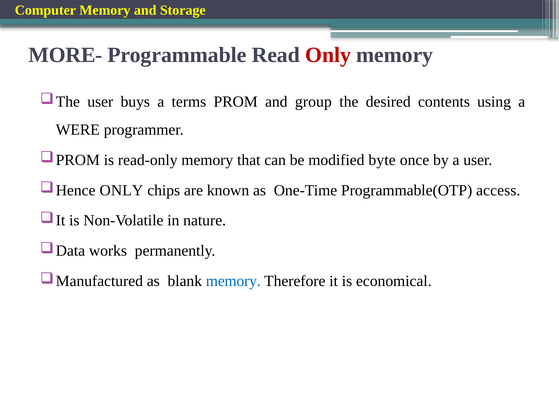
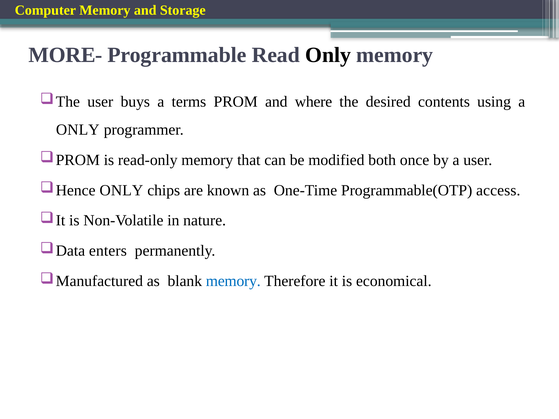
Only at (328, 55) colour: red -> black
group: group -> where
WERE at (78, 130): WERE -> ONLY
byte: byte -> both
works: works -> enters
